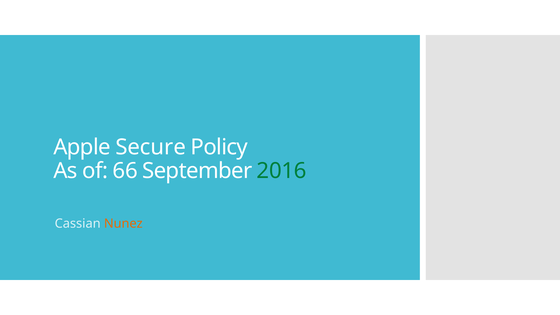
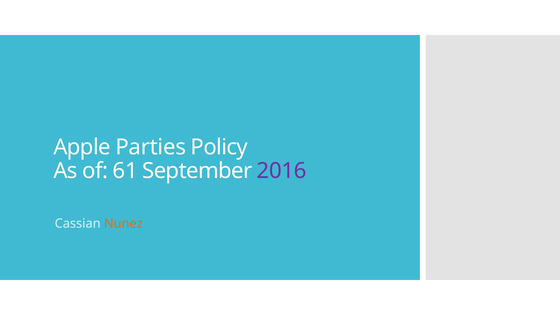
Secure: Secure -> Parties
66: 66 -> 61
2016 colour: green -> purple
